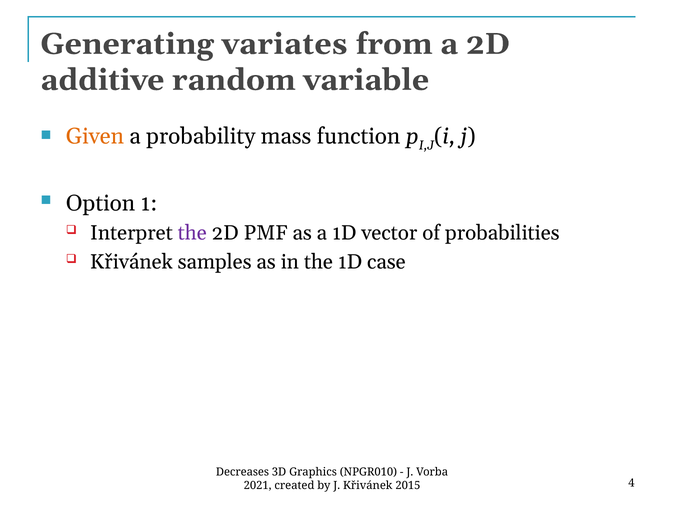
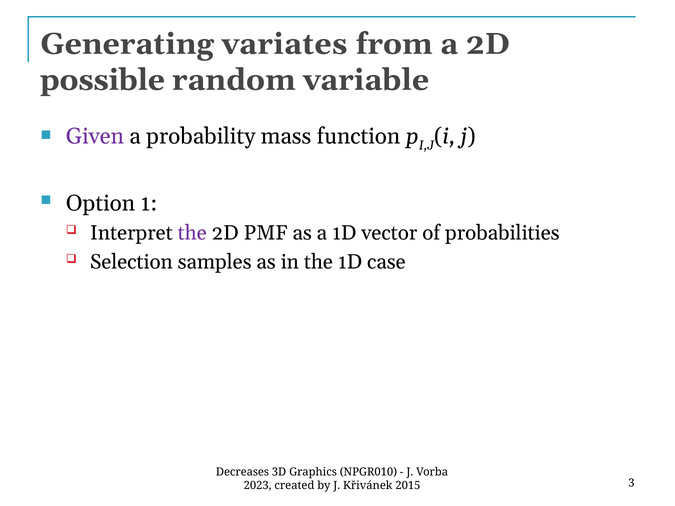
additive: additive -> possible
Given colour: orange -> purple
Křivánek at (131, 262): Křivánek -> Selection
2021: 2021 -> 2023
4: 4 -> 3
